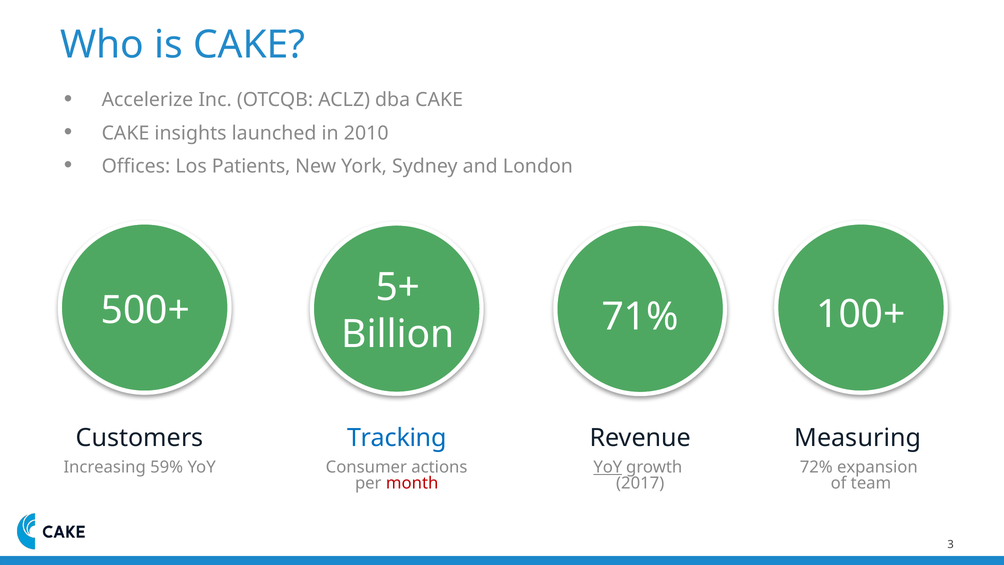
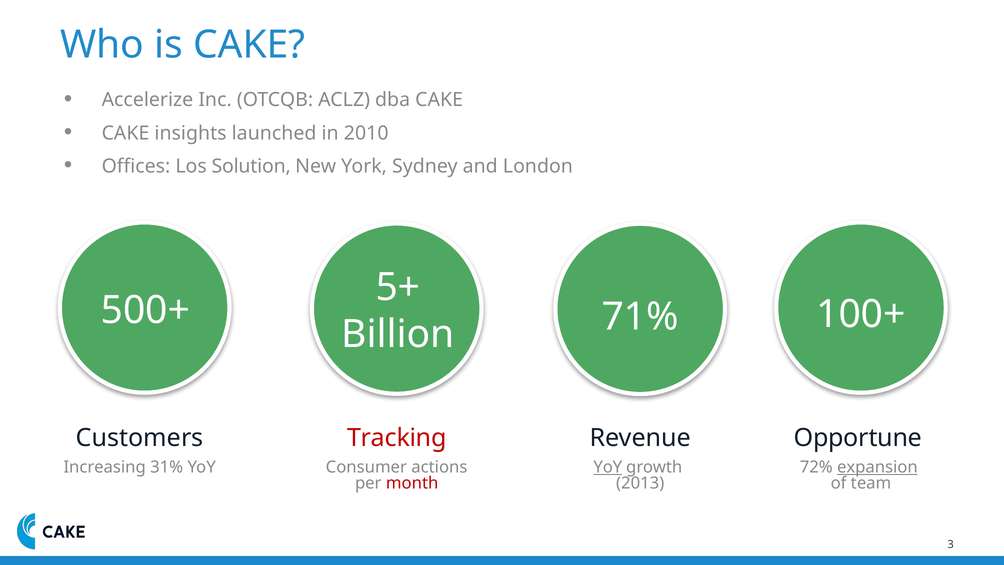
Patients: Patients -> Solution
Tracking colour: blue -> red
Measuring: Measuring -> Opportune
59%: 59% -> 31%
expansion underline: none -> present
2017: 2017 -> 2013
